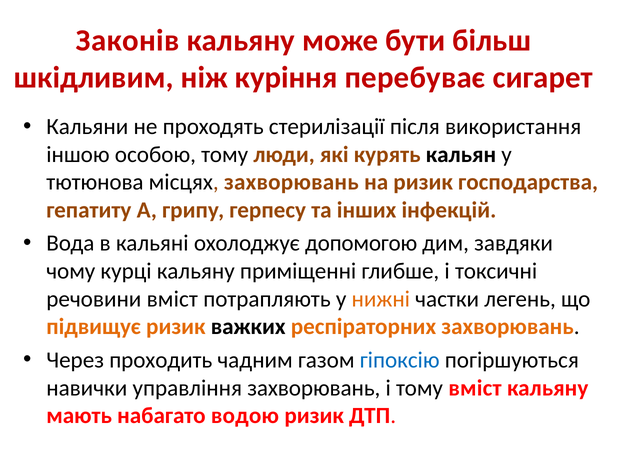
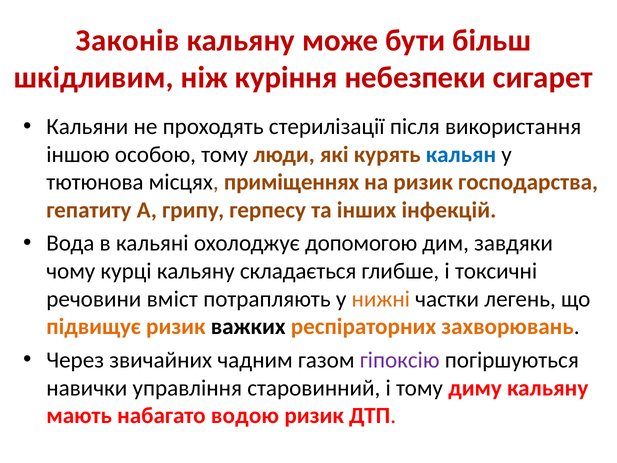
перебуває: перебуває -> небезпеки
кальян colour: black -> blue
місцях захворювань: захворювань -> приміщеннях
приміщенні: приміщенні -> складається
проходить: проходить -> звичайних
гіпоксію colour: blue -> purple
управління захворювань: захворювань -> старовинний
тому вміст: вміст -> диму
